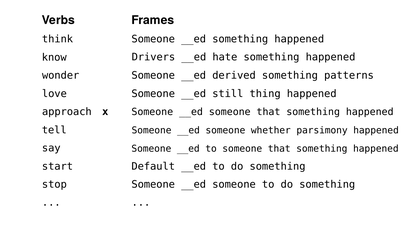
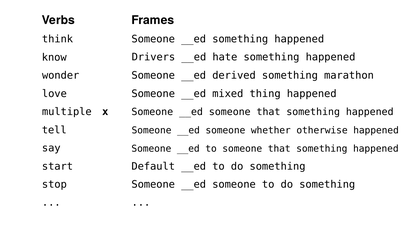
patterns: patterns -> marathon
still: still -> mixed
approach: approach -> multiple
parsimony: parsimony -> otherwise
